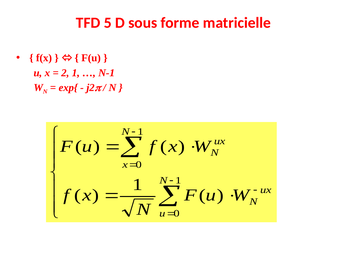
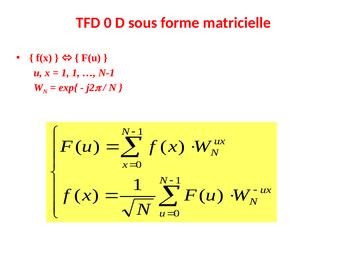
TFD 5: 5 -> 0
2 at (65, 73): 2 -> 1
